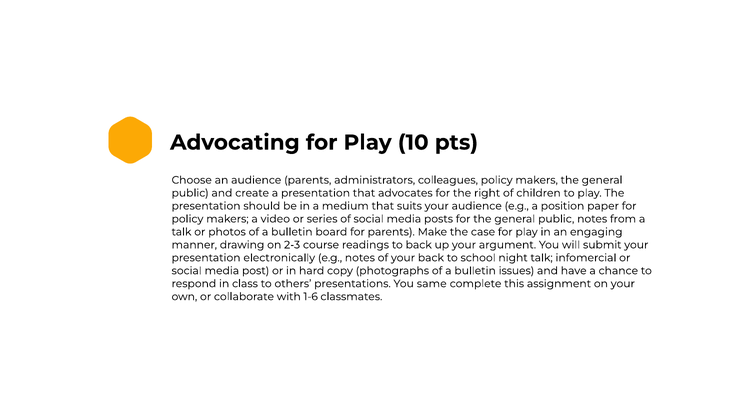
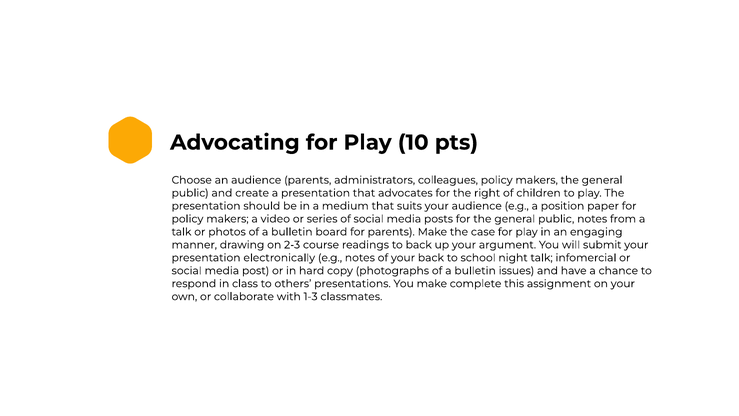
You same: same -> make
1-6: 1-6 -> 1-3
